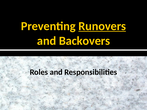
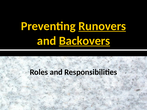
Backovers underline: none -> present
